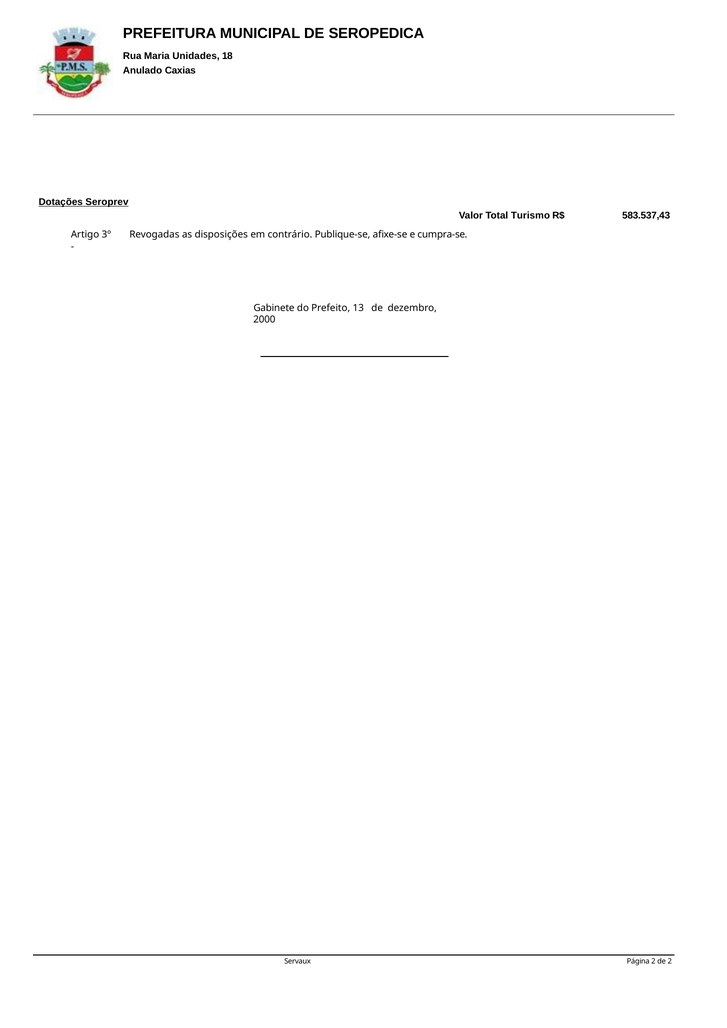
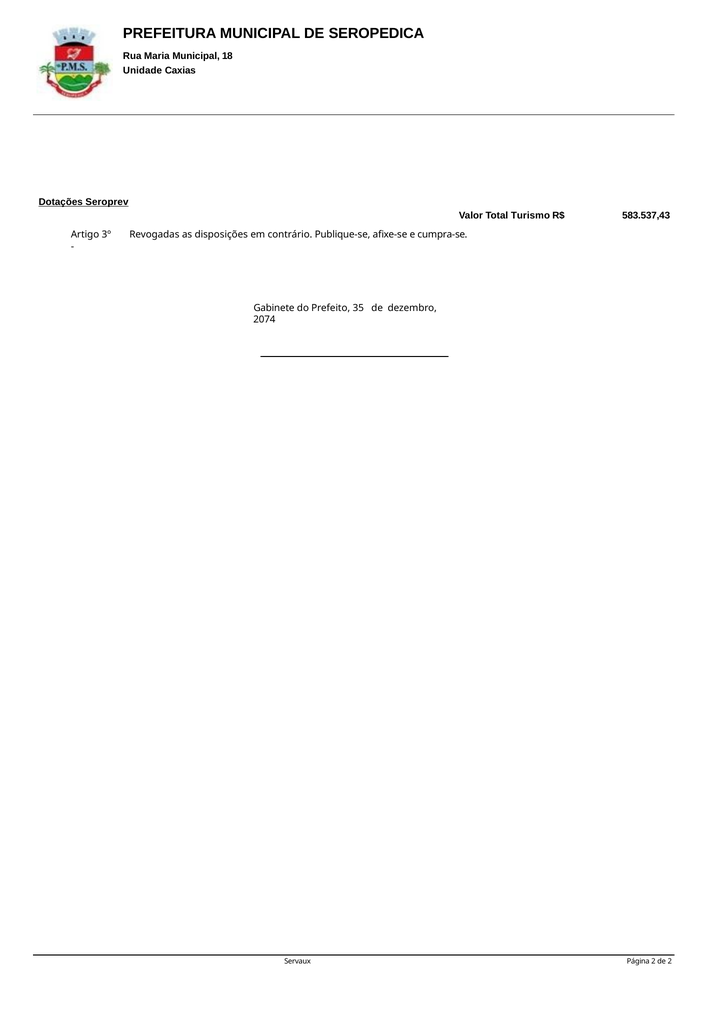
Maria Unidades: Unidades -> Municipal
Anulado: Anulado -> Unidade
13: 13 -> 35
2000: 2000 -> 2074
